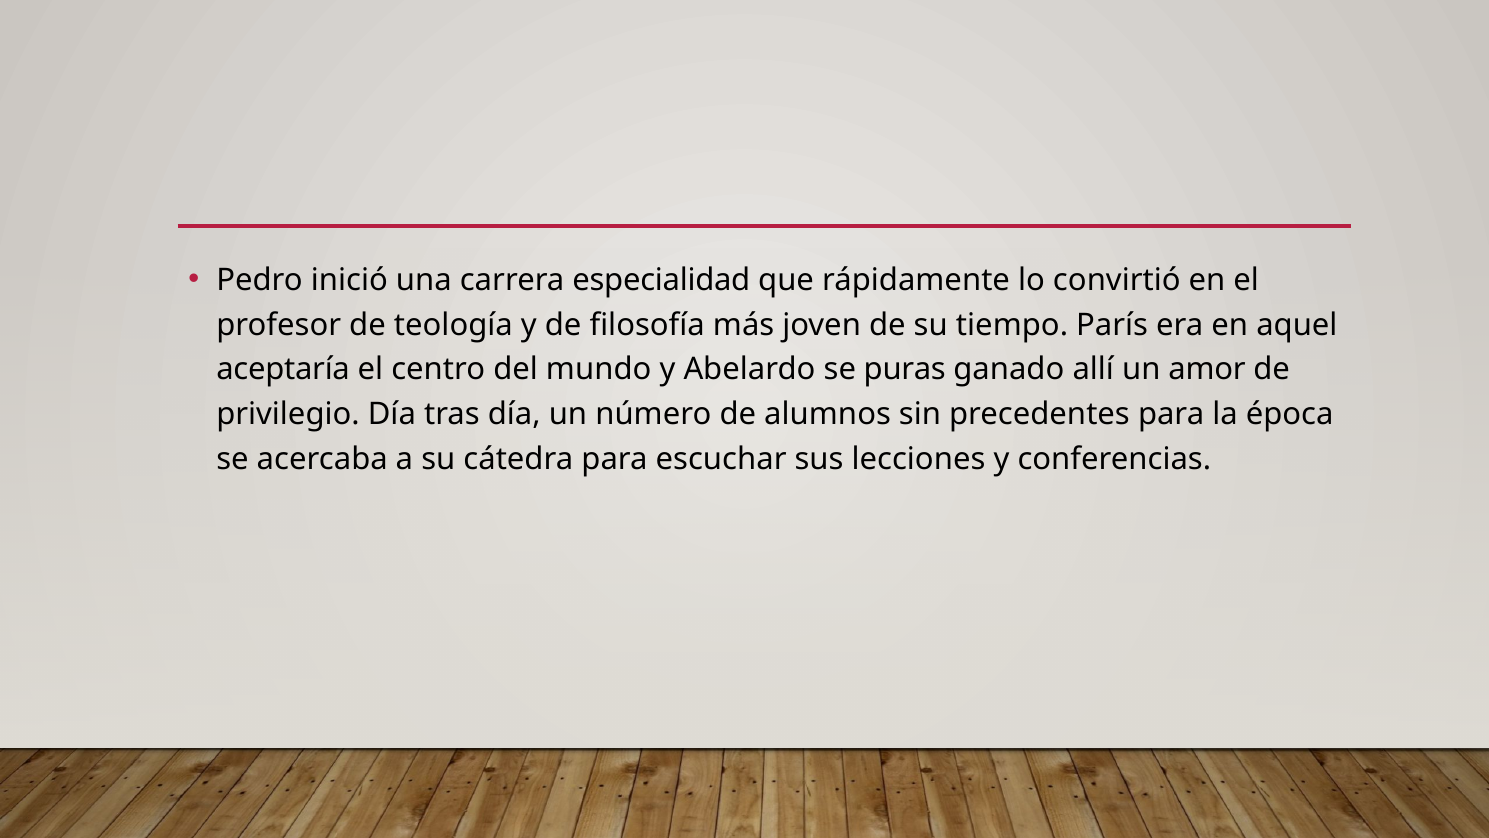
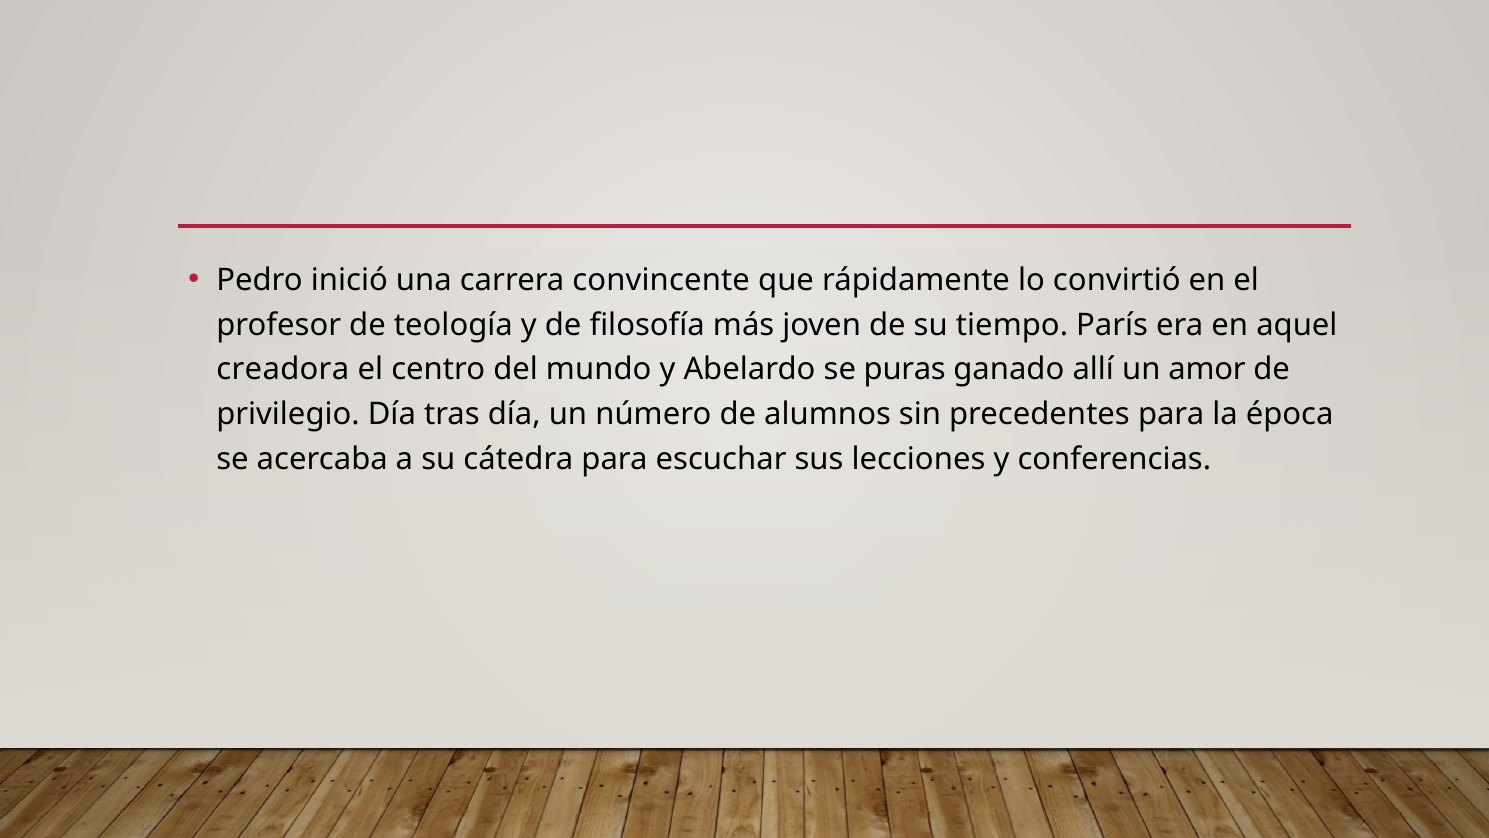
especialidad: especialidad -> convincente
aceptaría: aceptaría -> creadora
